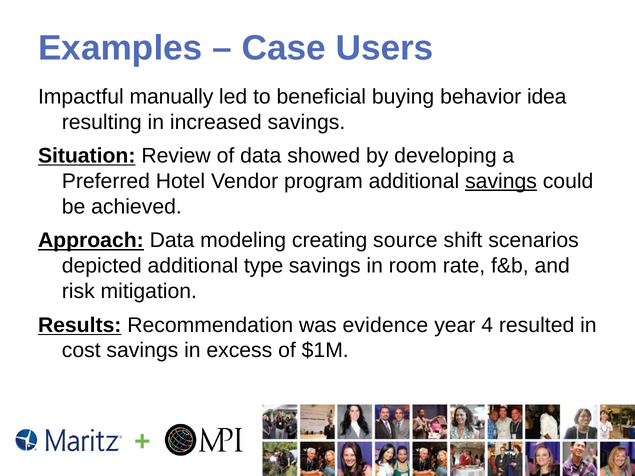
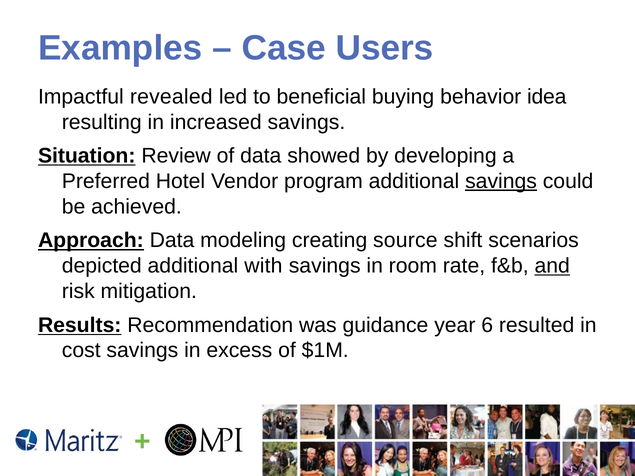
manually: manually -> revealed
type: type -> with
and underline: none -> present
evidence: evidence -> guidance
4: 4 -> 6
